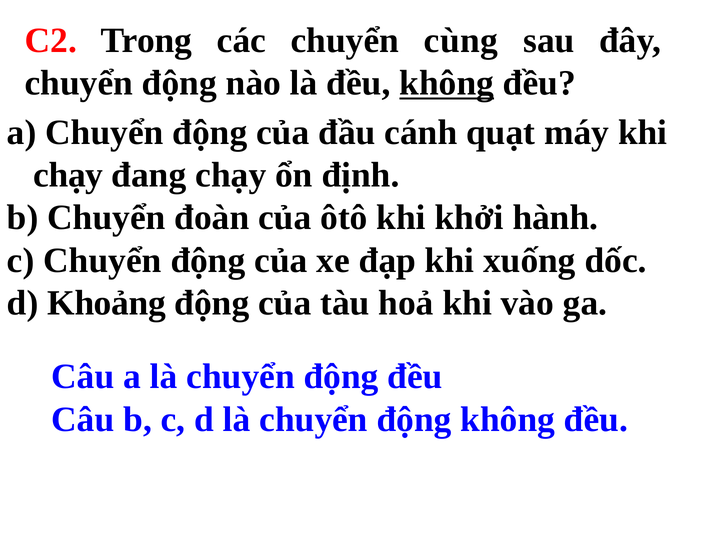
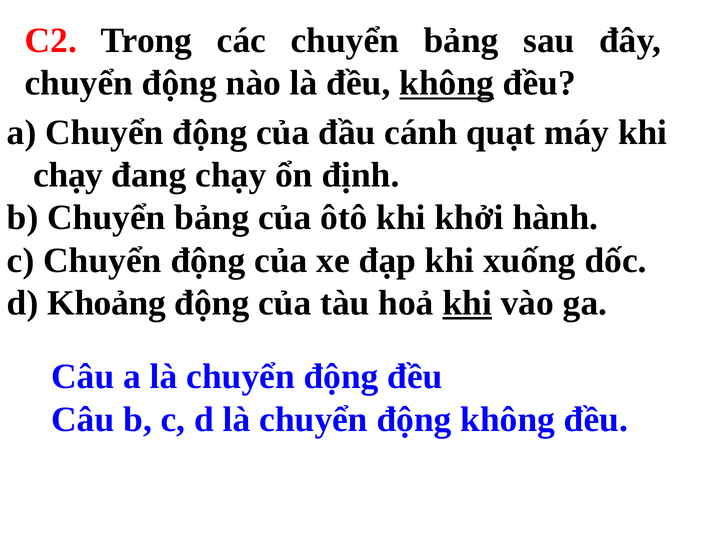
các chuyển cùng: cùng -> bảng
b Chuyển đoàn: đoàn -> bảng
khi at (467, 303) underline: none -> present
